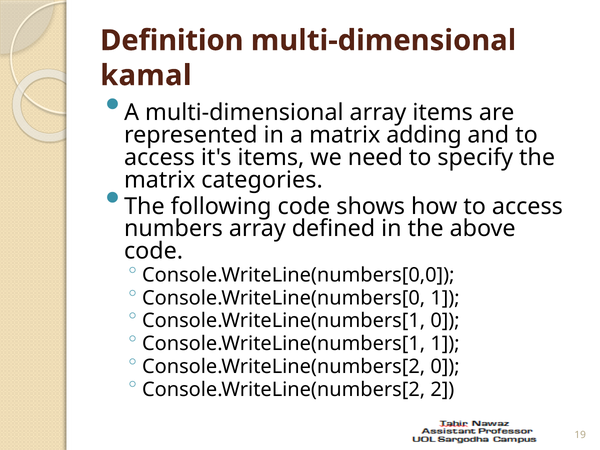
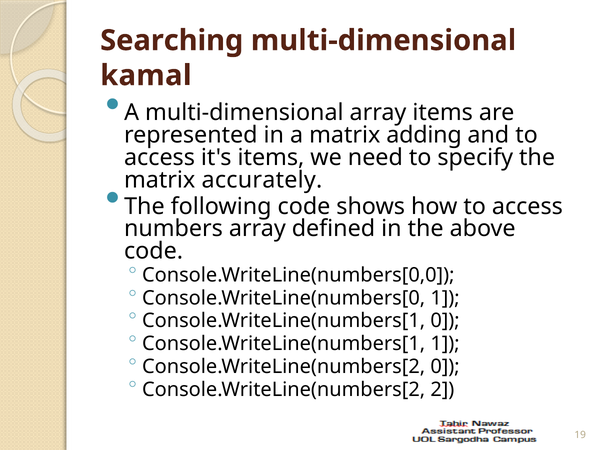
Definition: Definition -> Searching
categories: categories -> accurately
